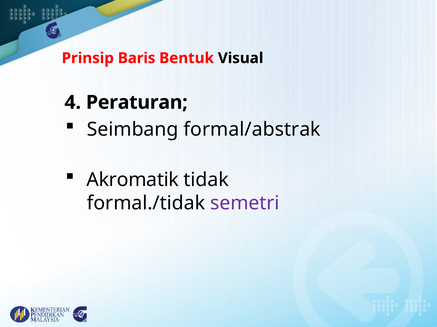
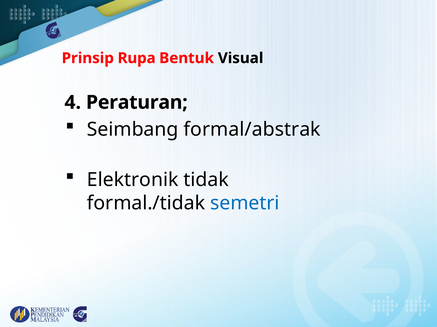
Baris: Baris -> Rupa
Akromatik: Akromatik -> Elektronik
semetri colour: purple -> blue
